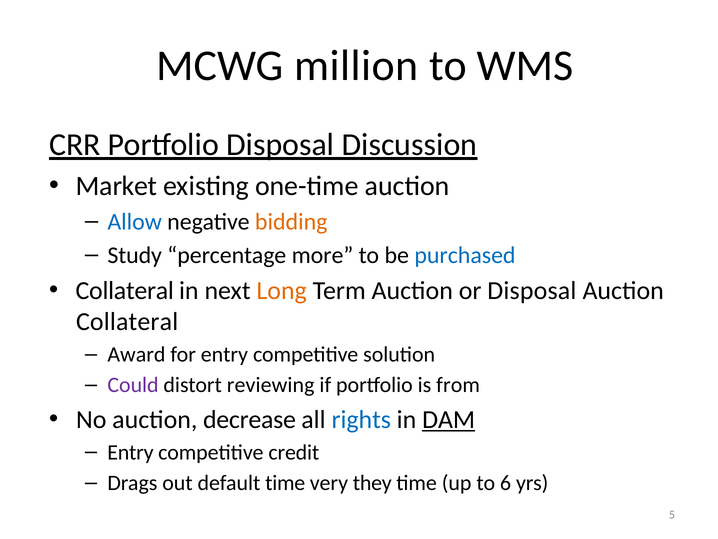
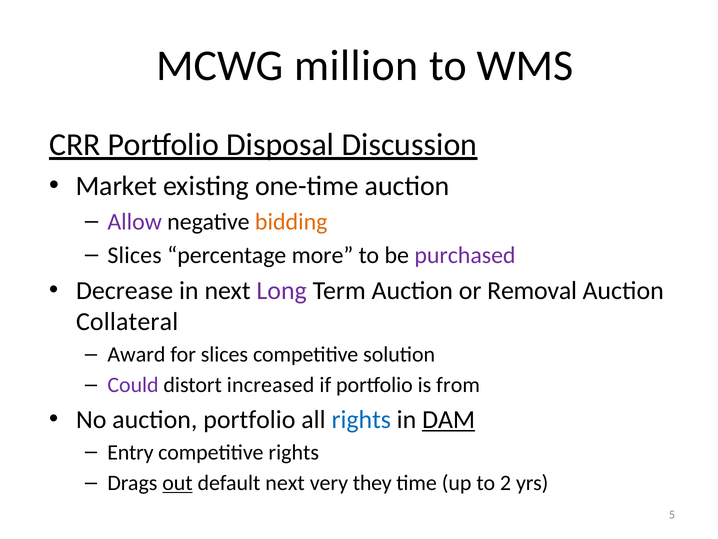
Allow colour: blue -> purple
Study at (135, 255): Study -> Slices
purchased colour: blue -> purple
Collateral at (125, 290): Collateral -> Decrease
Long colour: orange -> purple
or Disposal: Disposal -> Removal
for entry: entry -> slices
reviewing: reviewing -> increased
auction decrease: decrease -> portfolio
competitive credit: credit -> rights
out underline: none -> present
default time: time -> next
6: 6 -> 2
